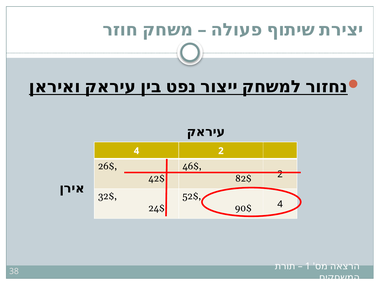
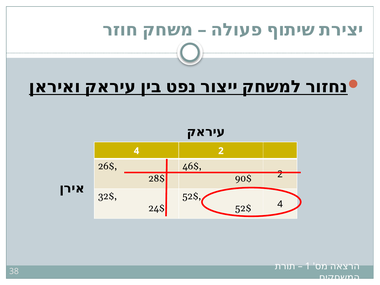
42$: 42$ -> 28$
82$: 82$ -> 90$
90$ at (243, 208): 90$ -> 52$
